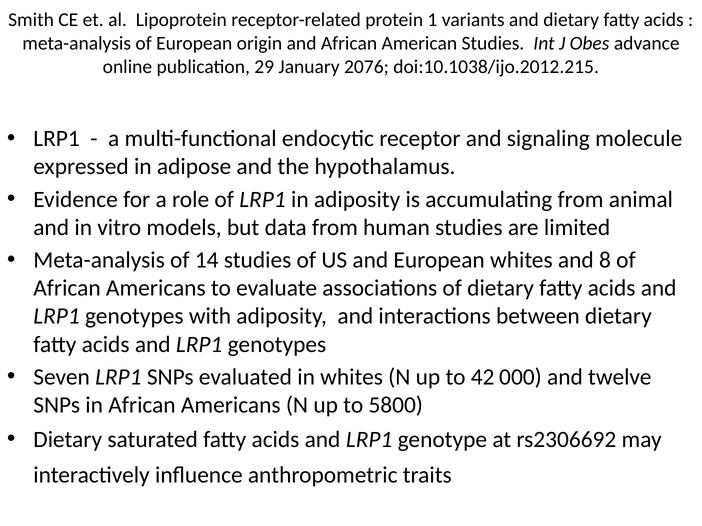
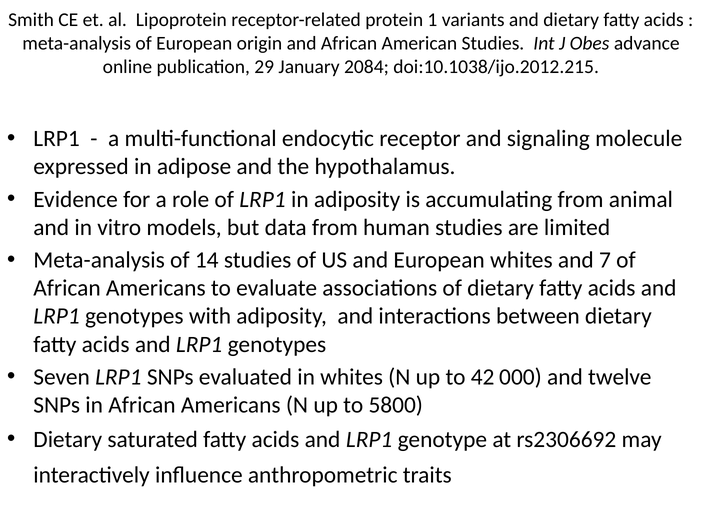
2076: 2076 -> 2084
8: 8 -> 7
